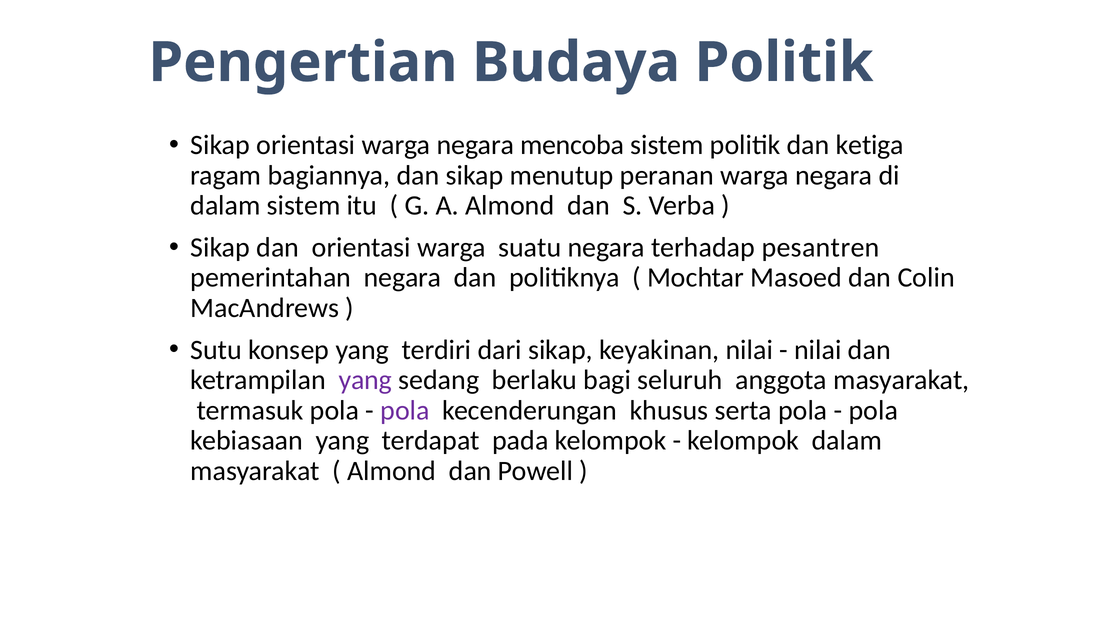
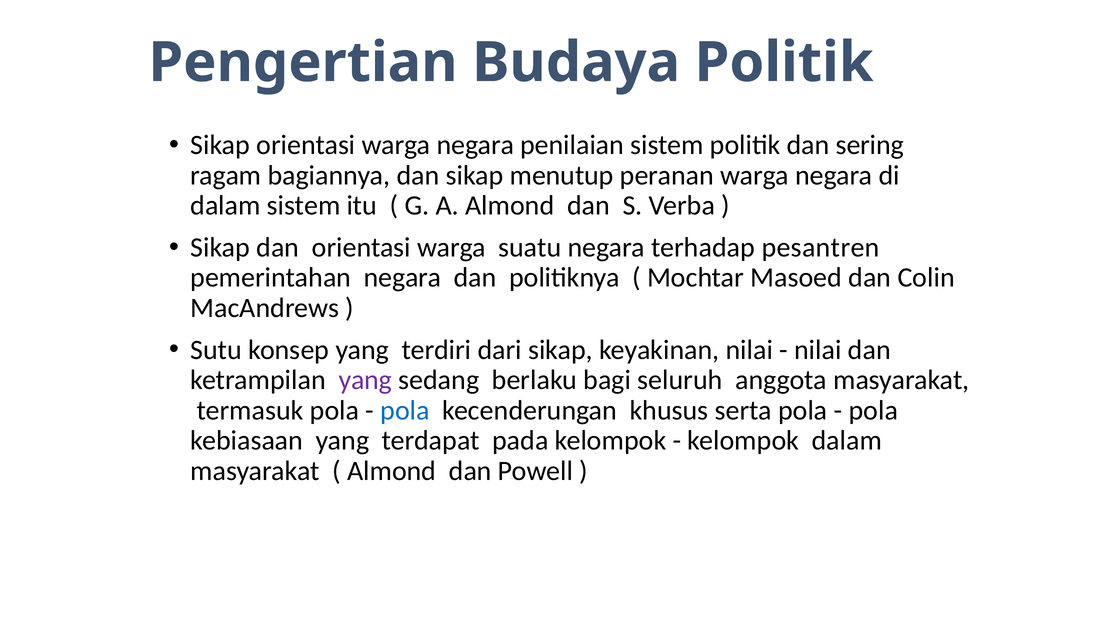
mencoba: mencoba -> penilaian
ketiga: ketiga -> sering
pola at (405, 410) colour: purple -> blue
